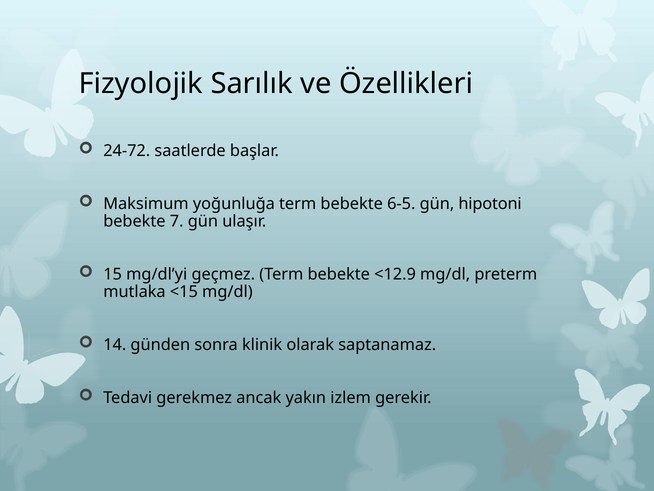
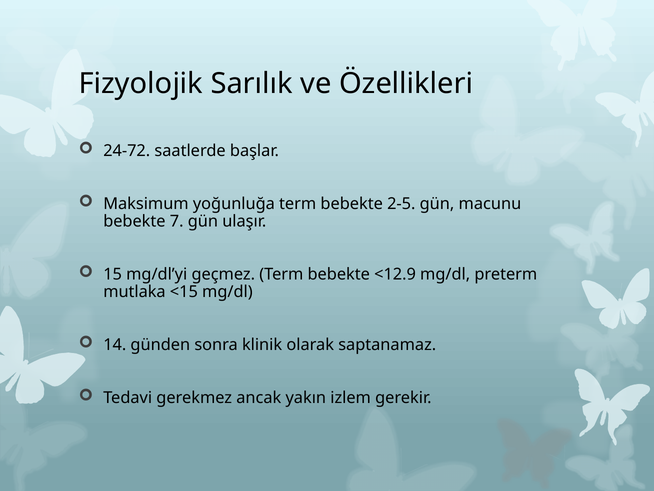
6-5: 6-5 -> 2-5
hipotoni: hipotoni -> macunu
